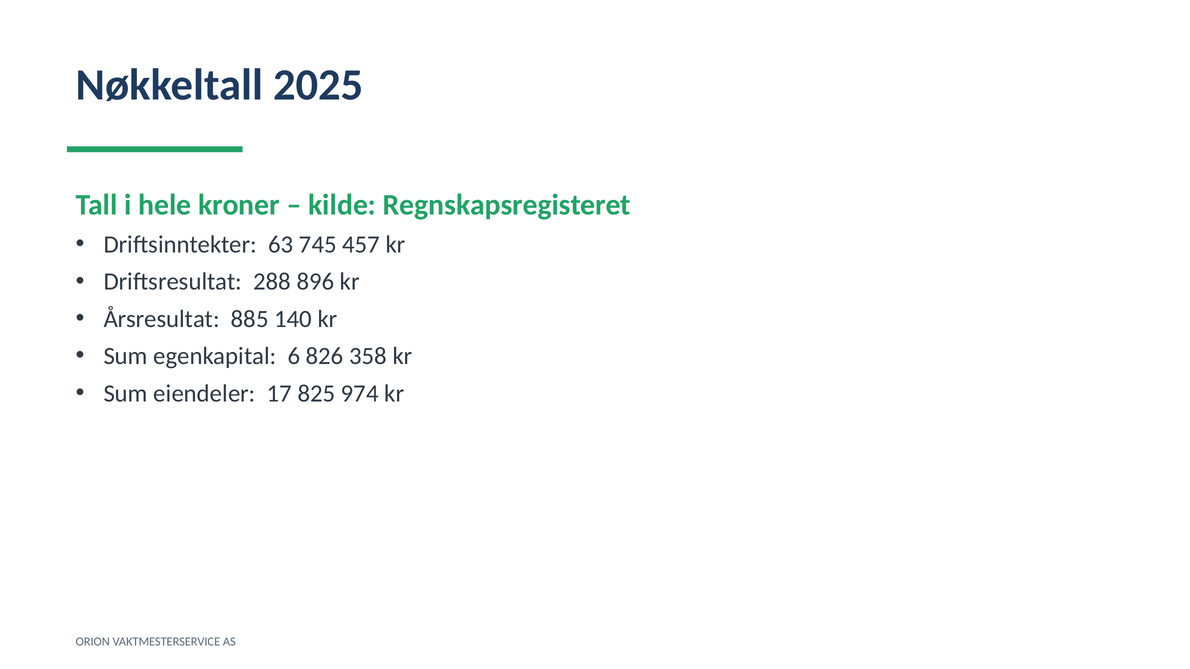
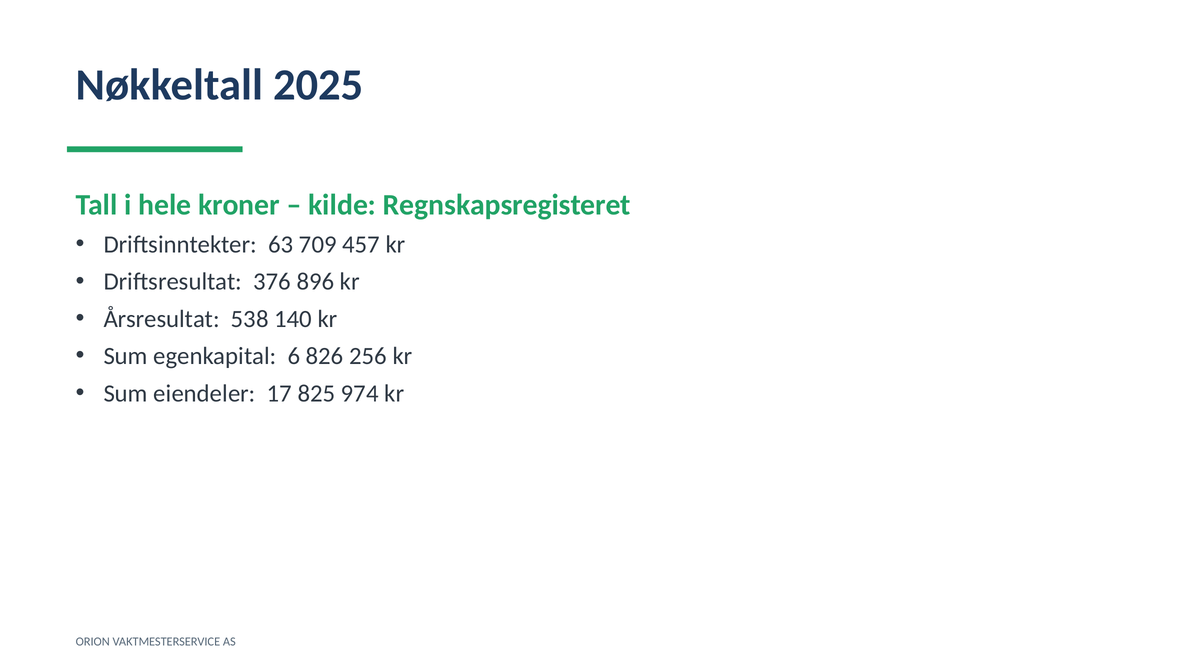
745: 745 -> 709
288: 288 -> 376
885: 885 -> 538
358: 358 -> 256
